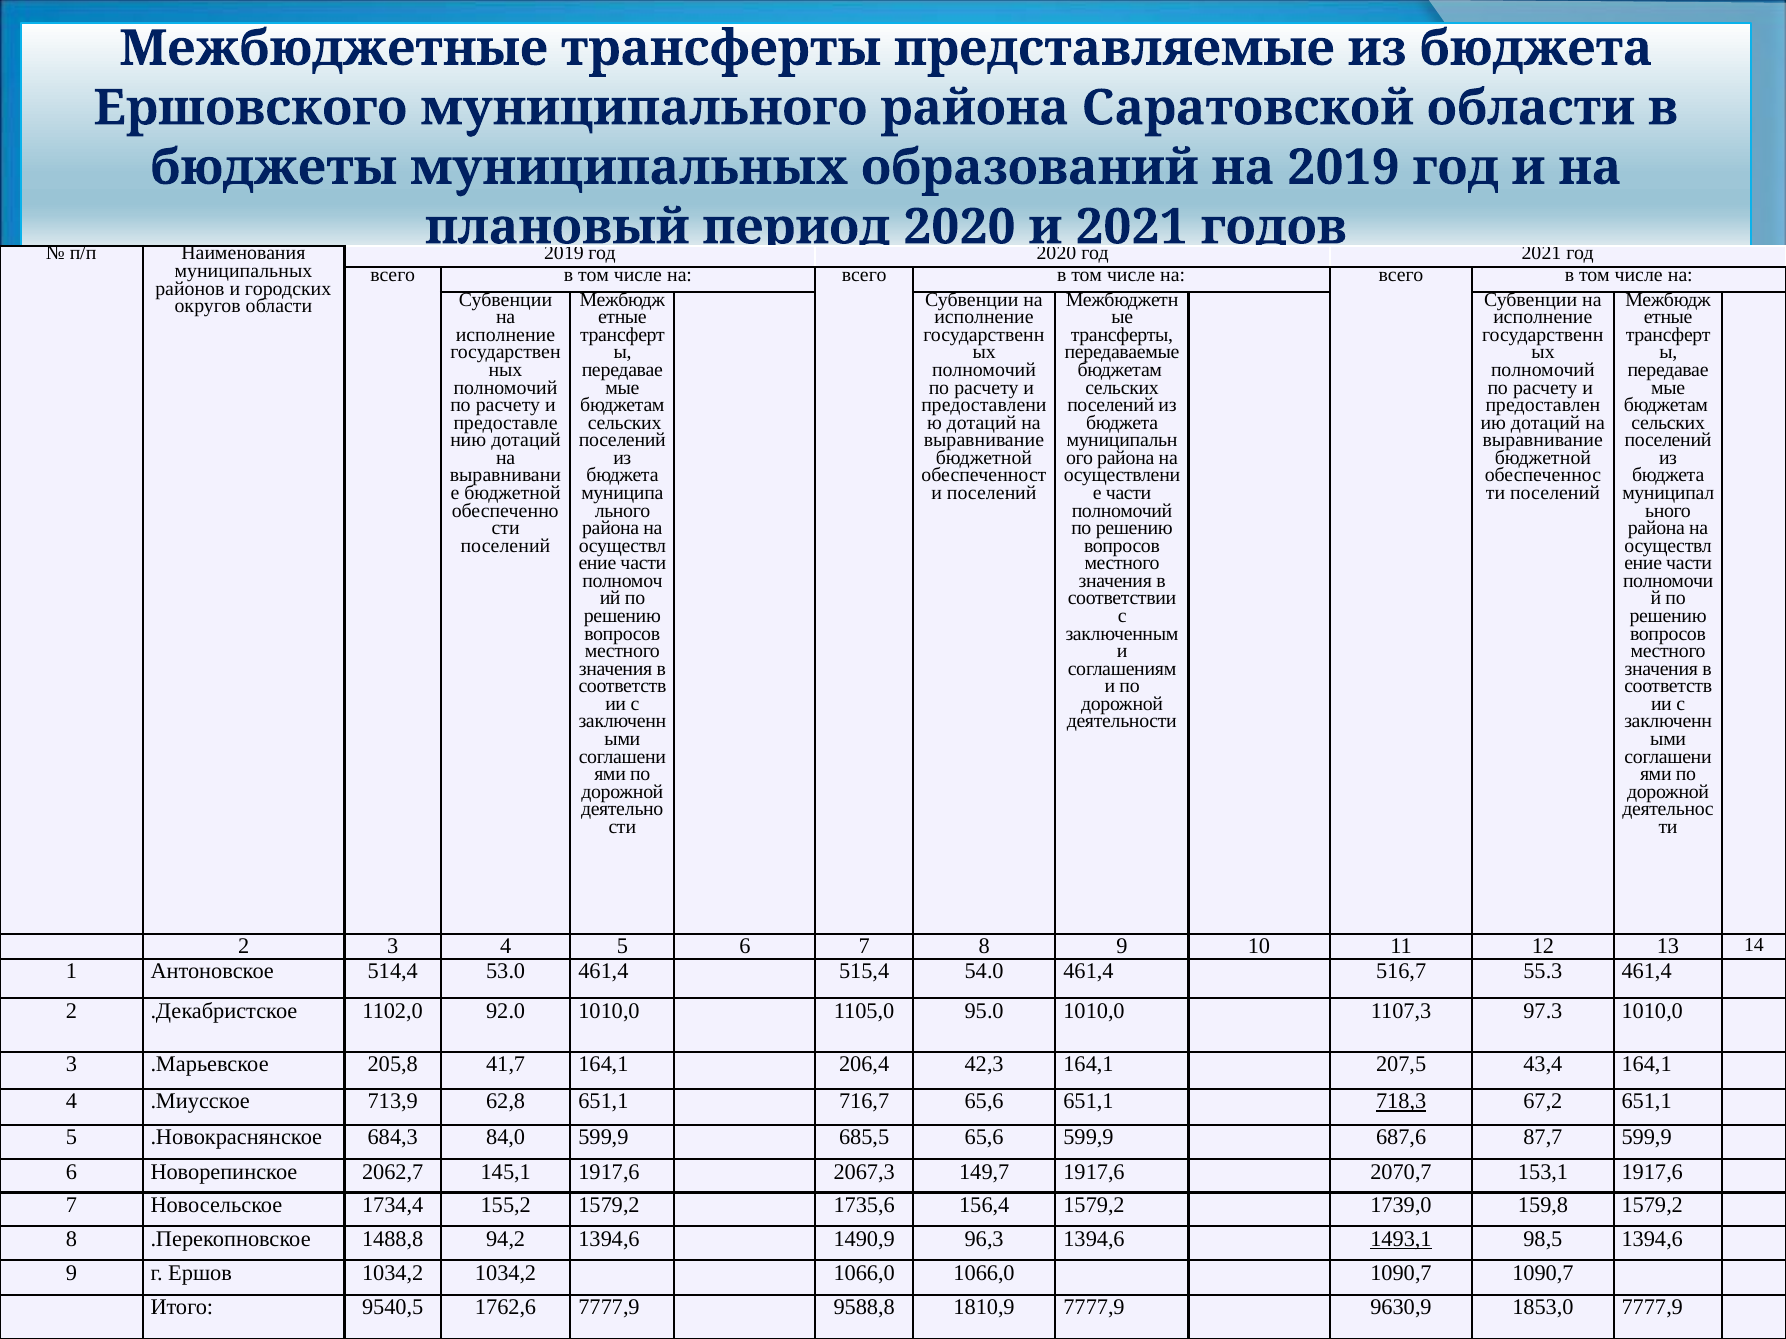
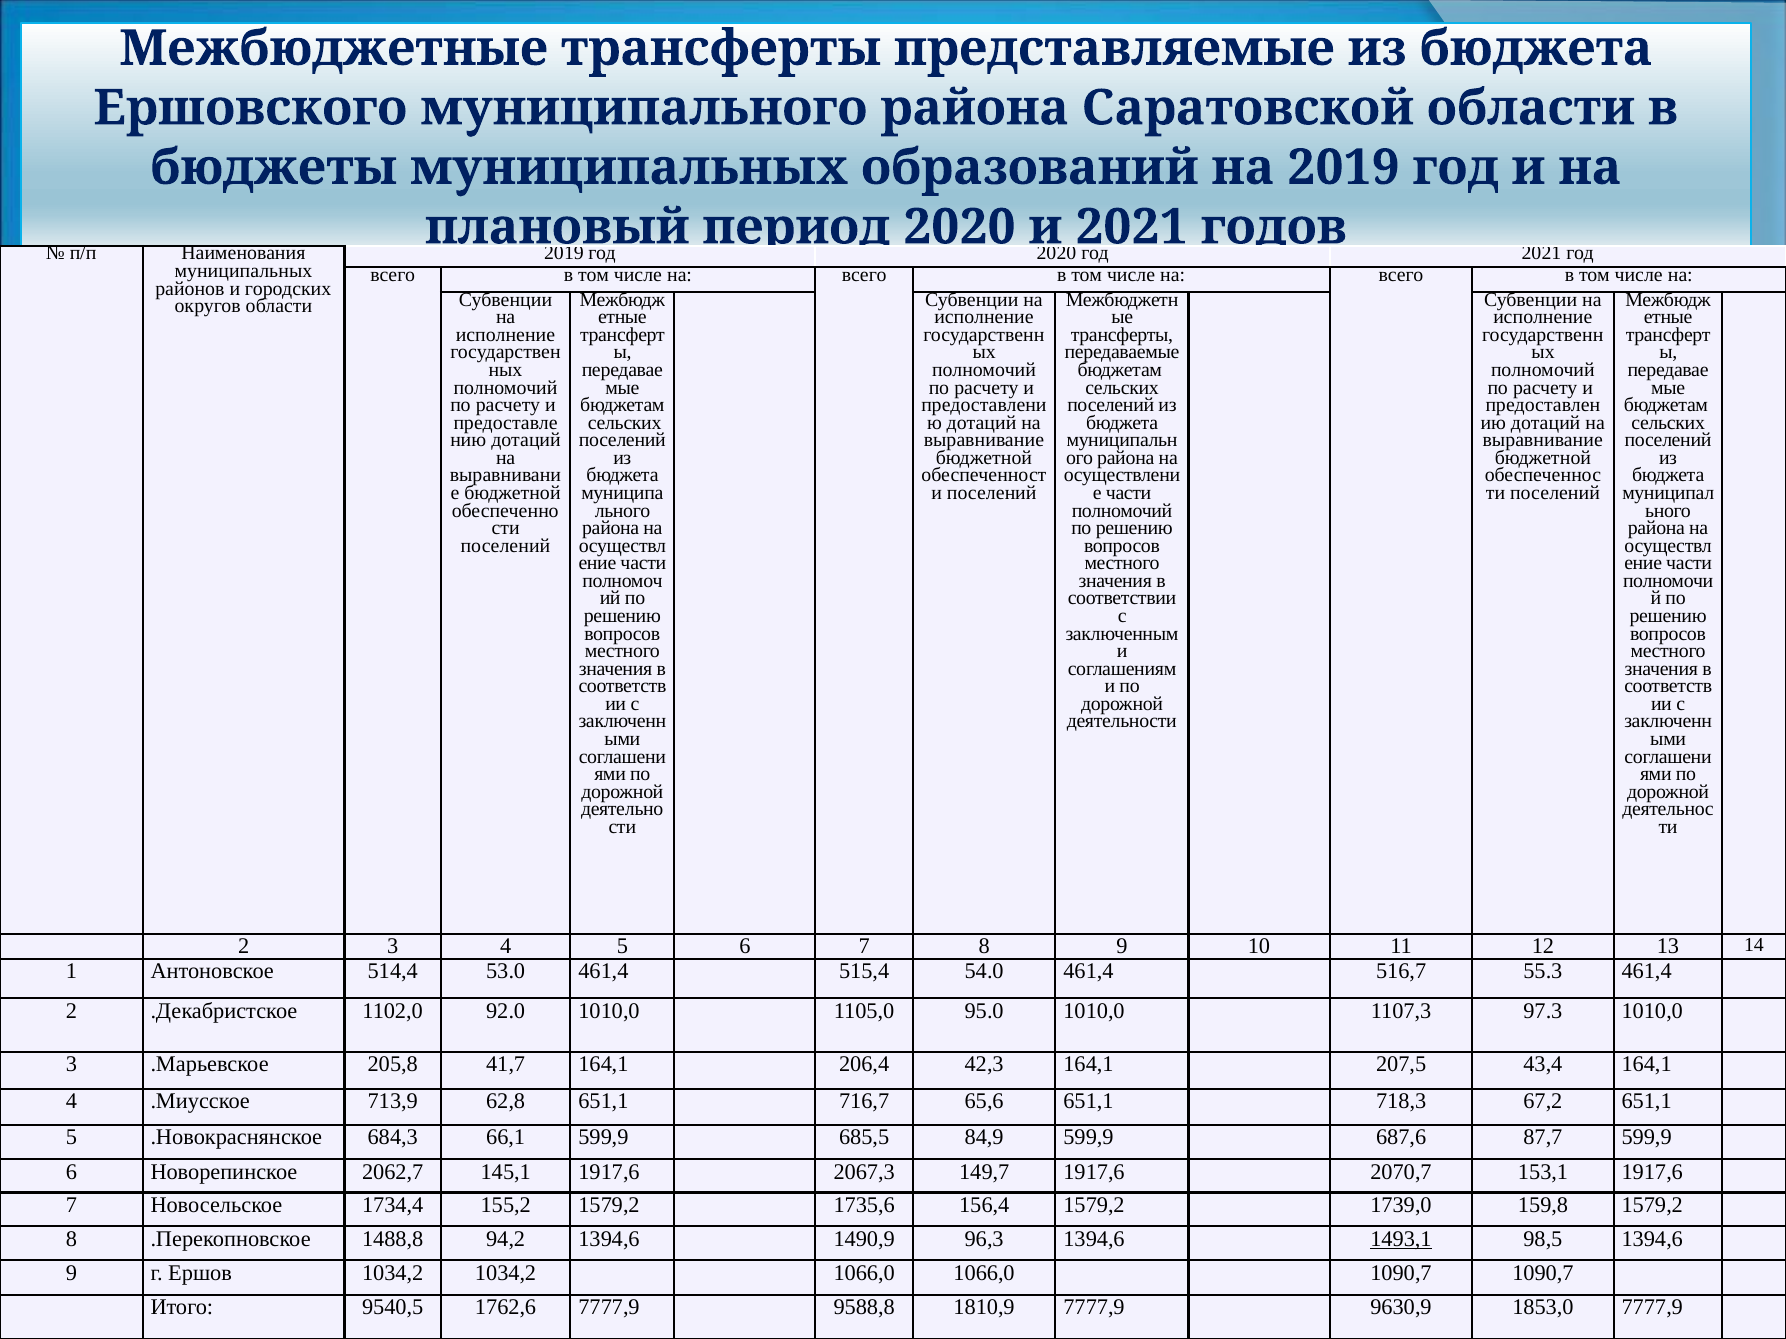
718,3 underline: present -> none
84,0: 84,0 -> 66,1
685,5 65,6: 65,6 -> 84,9
